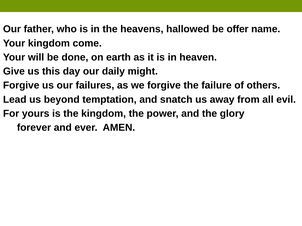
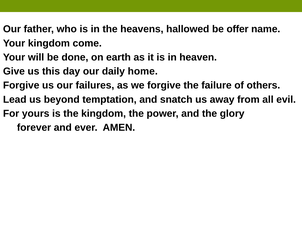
might: might -> home
